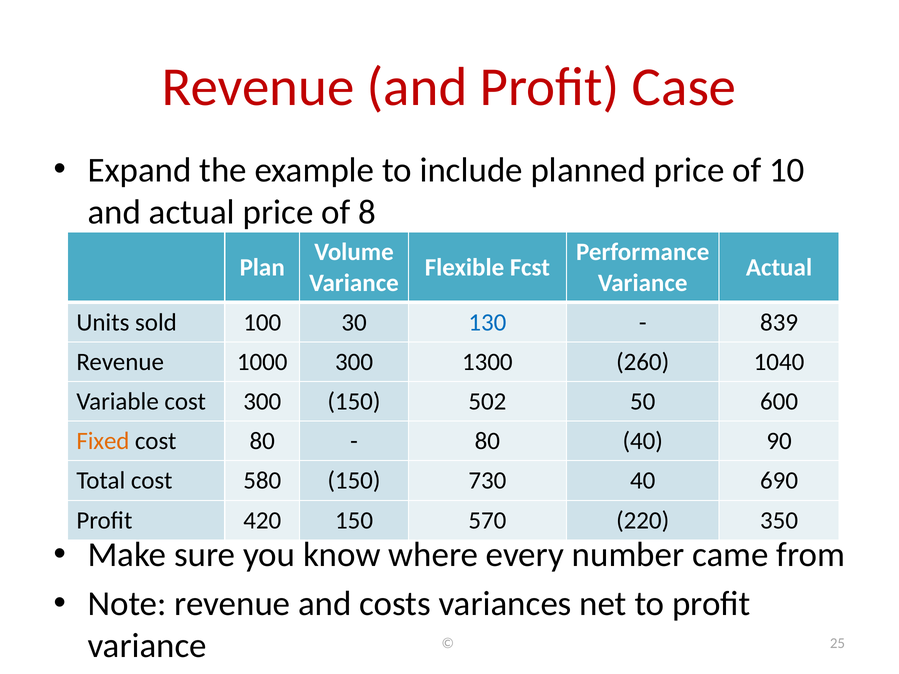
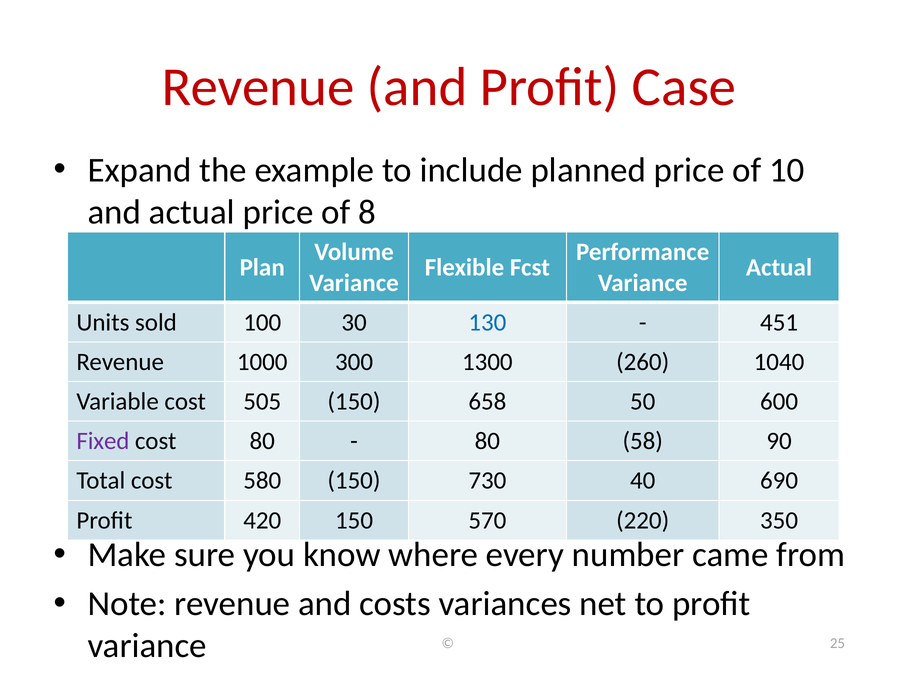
839: 839 -> 451
cost 300: 300 -> 505
502: 502 -> 658
Fixed colour: orange -> purple
80 40: 40 -> 58
